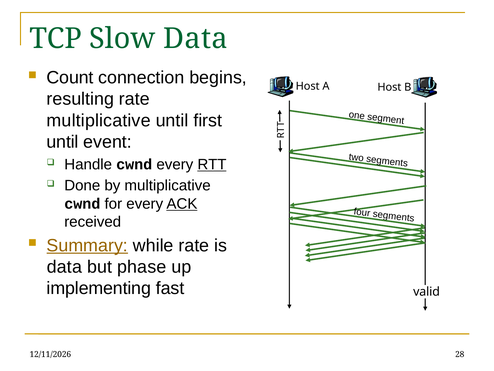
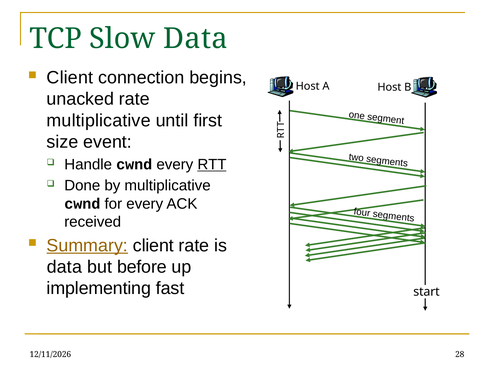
Count at (70, 78): Count -> Client
resulting: resulting -> unacked
until at (63, 142): until -> size
ACK underline: present -> none
Summary while: while -> client
phase: phase -> before
valid: valid -> start
